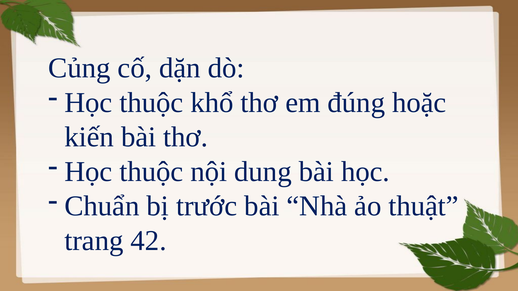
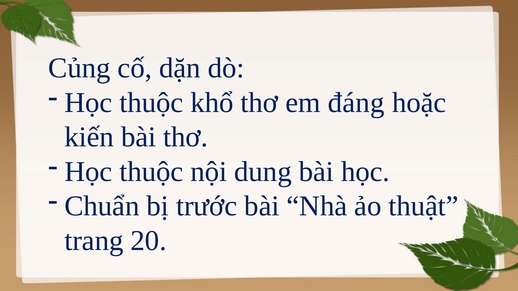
đúng: đúng -> đáng
42: 42 -> 20
